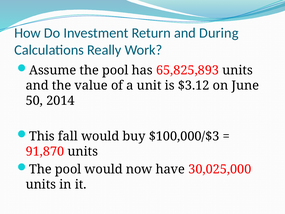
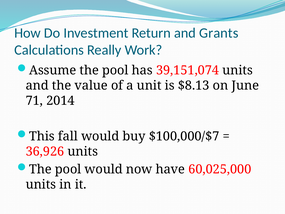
During: During -> Grants
65,825,893: 65,825,893 -> 39,151,074
$3.12: $3.12 -> $8.13
50: 50 -> 71
$100,000/$3: $100,000/$3 -> $100,000/$7
91,870: 91,870 -> 36,926
30,025,000: 30,025,000 -> 60,025,000
